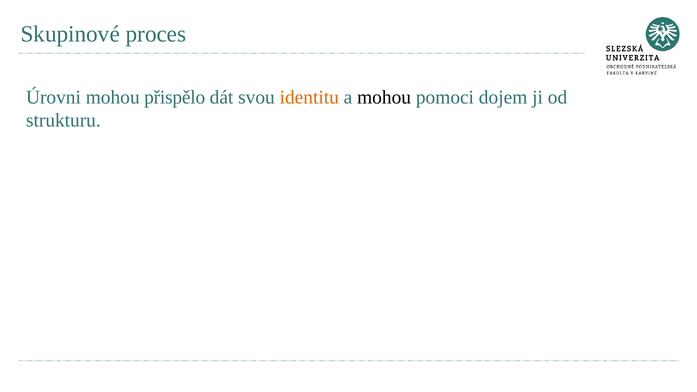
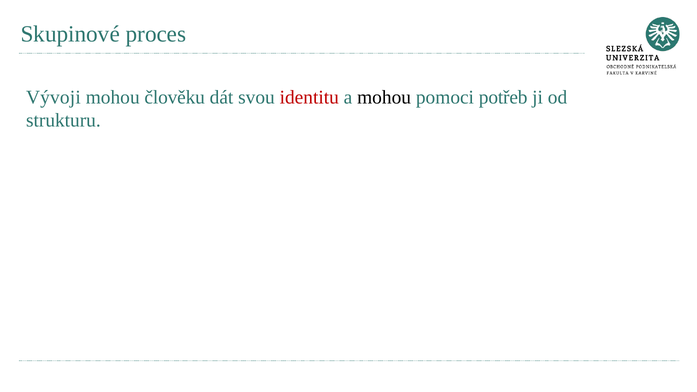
Úrovni: Úrovni -> Vývoji
přispělo: přispělo -> člověku
identitu colour: orange -> red
dojem: dojem -> potřeb
